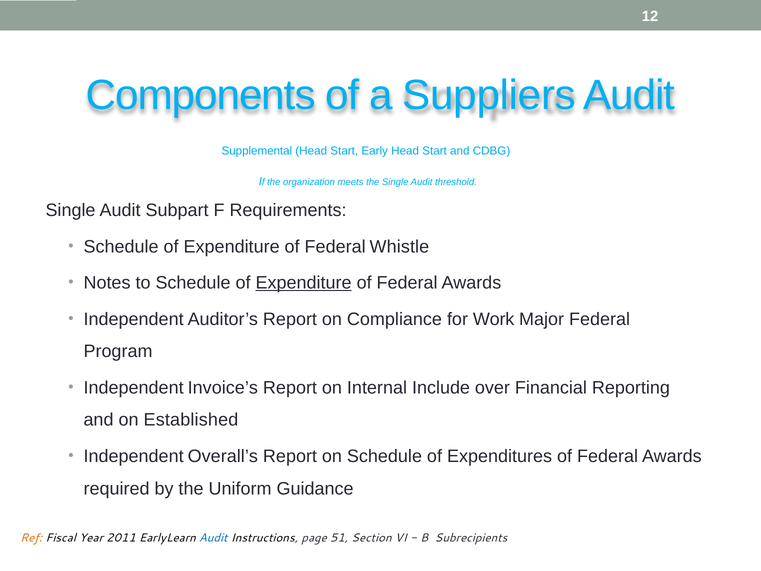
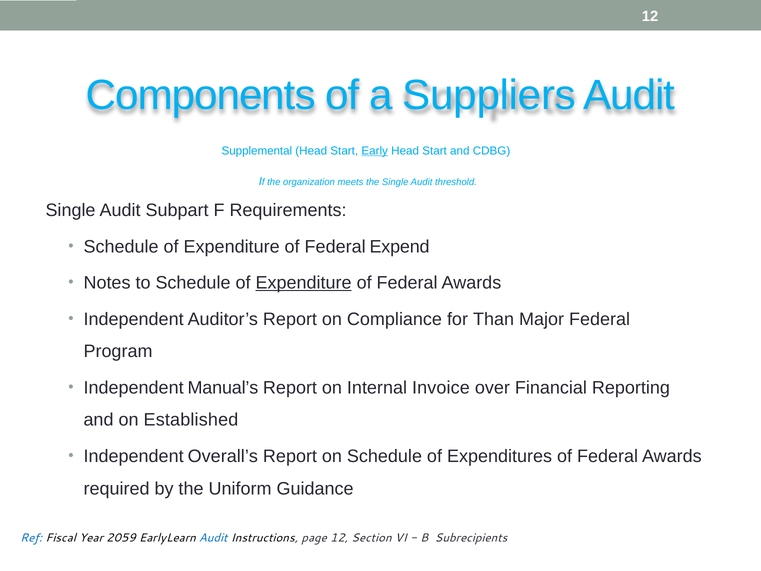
Early underline: none -> present
Whistle: Whistle -> Expend
Work: Work -> Than
Invoice’s: Invoice’s -> Manual’s
Include: Include -> Invoice
Ref colour: orange -> blue
2011: 2011 -> 2059
page 51: 51 -> 12
